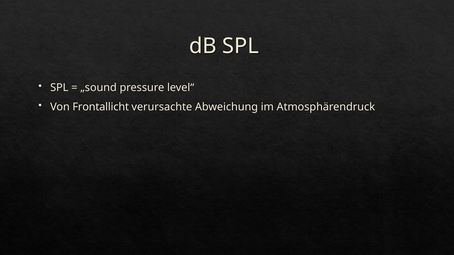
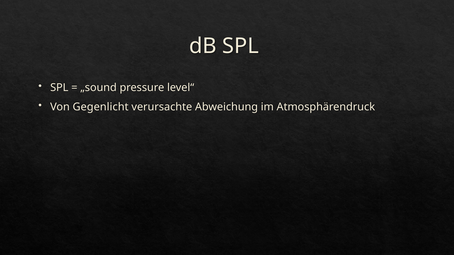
Frontallicht: Frontallicht -> Gegenlicht
